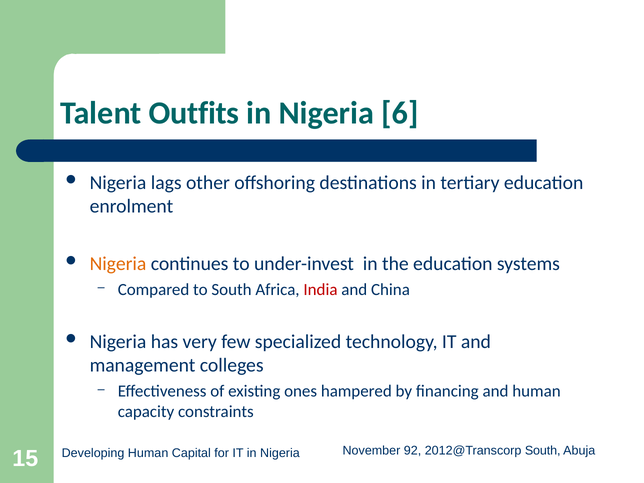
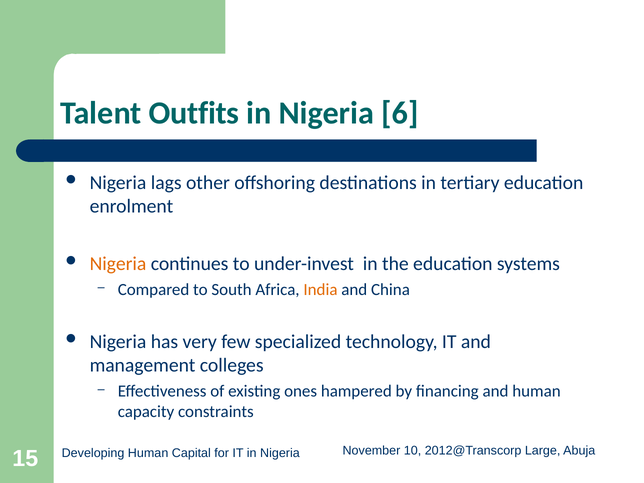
India colour: red -> orange
92: 92 -> 10
2012@Transcorp South: South -> Large
